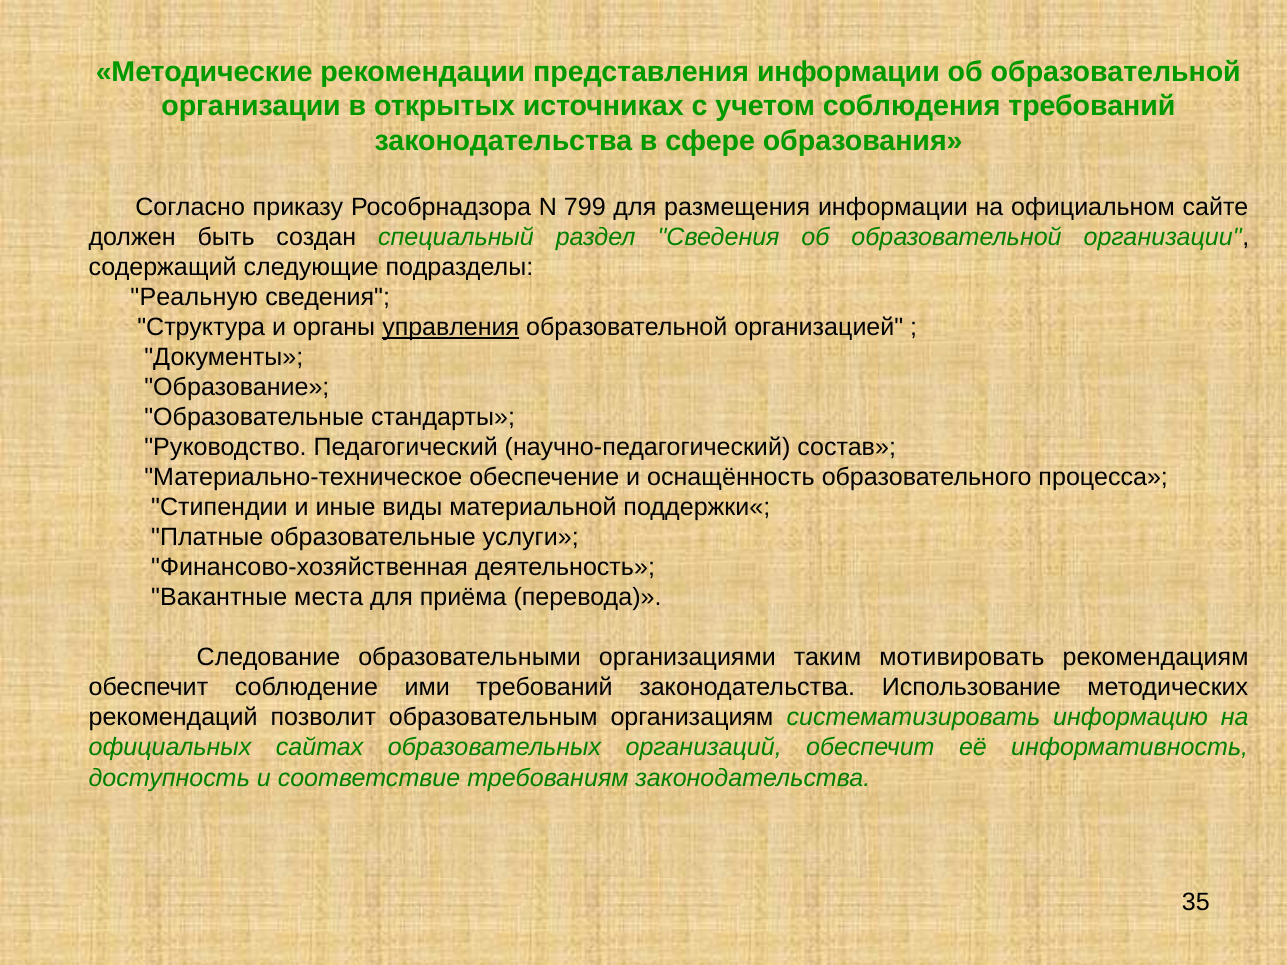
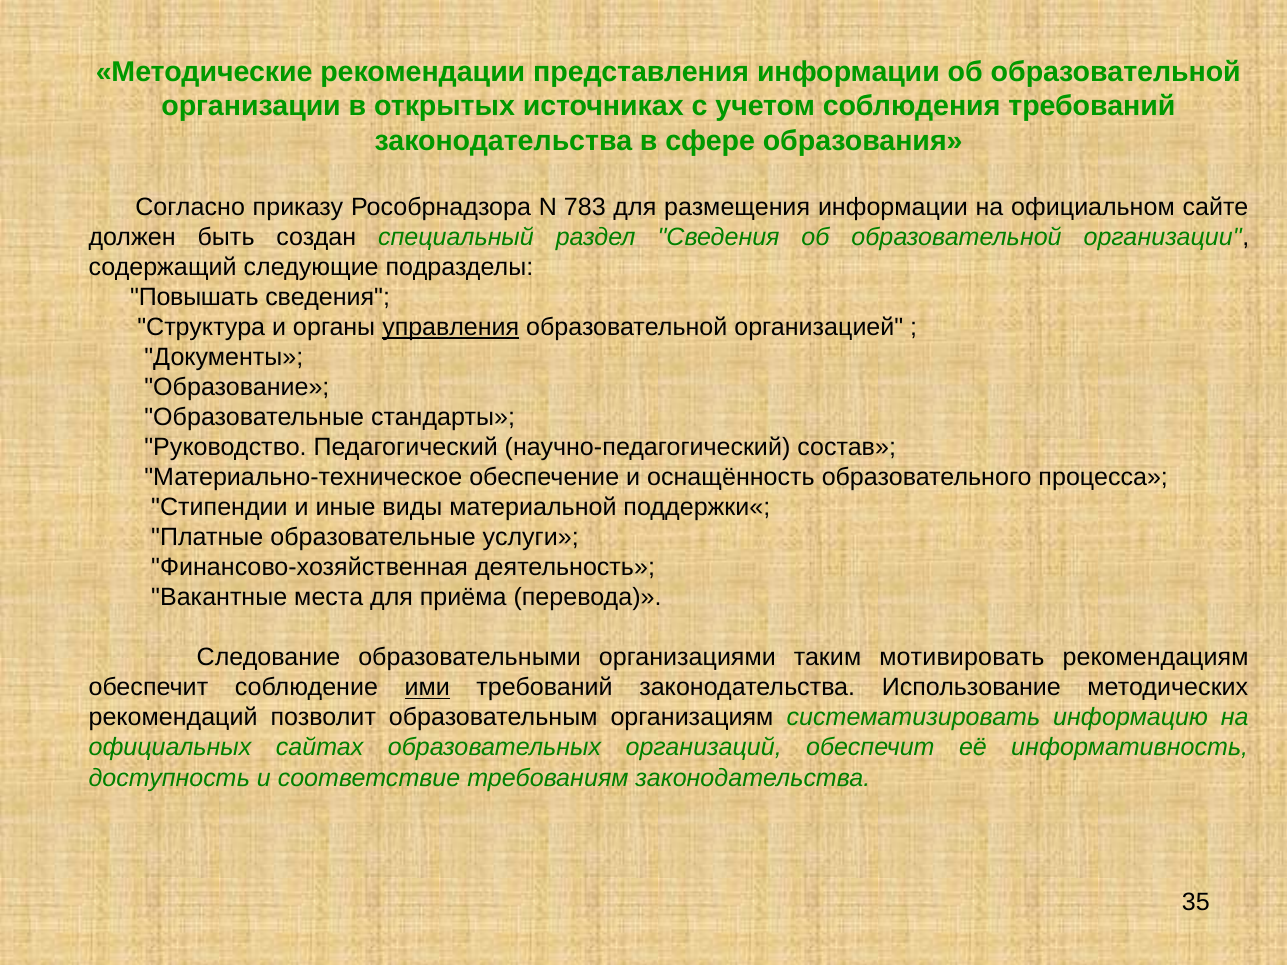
799: 799 -> 783
Реальную: Реальную -> Повышать
ими underline: none -> present
